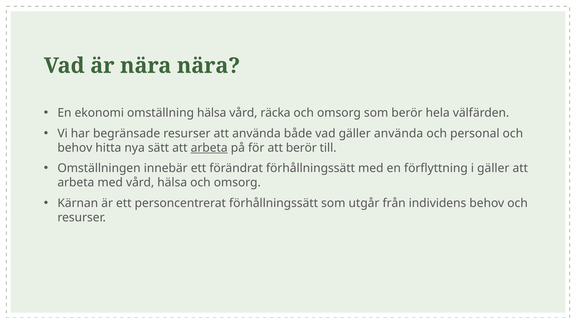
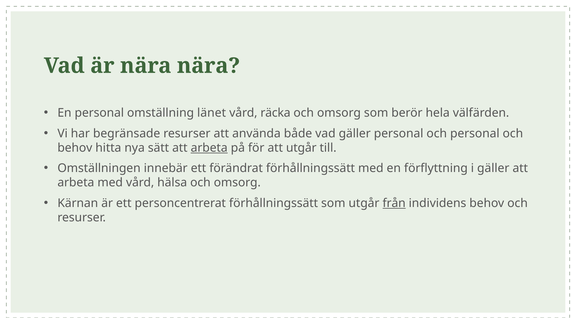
En ekonomi: ekonomi -> personal
omställning hälsa: hälsa -> länet
gäller använda: använda -> personal
att berör: berör -> utgår
från underline: none -> present
